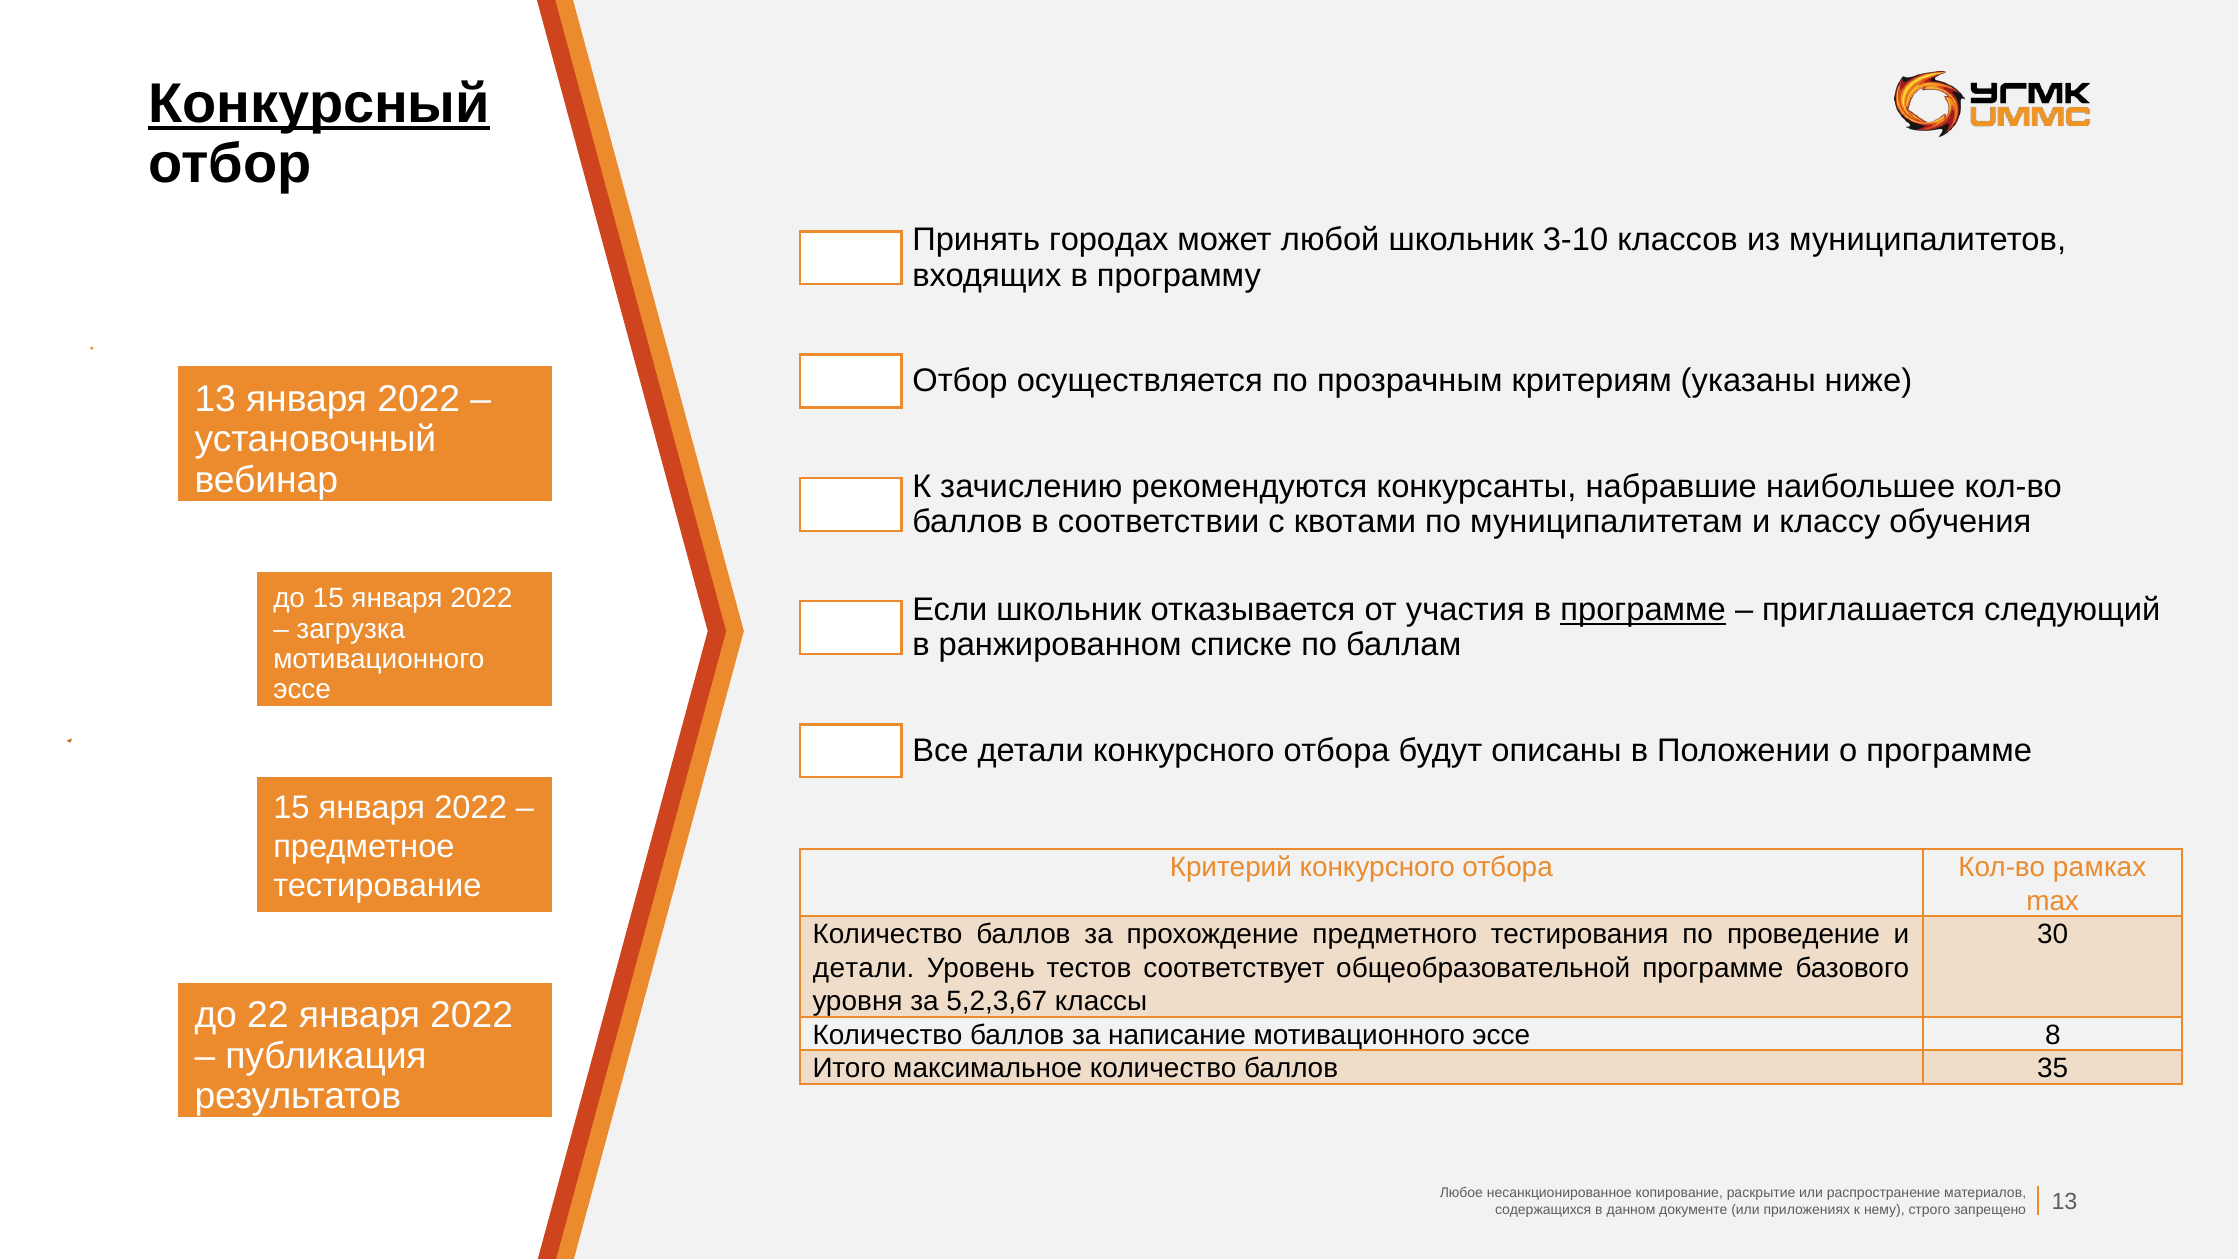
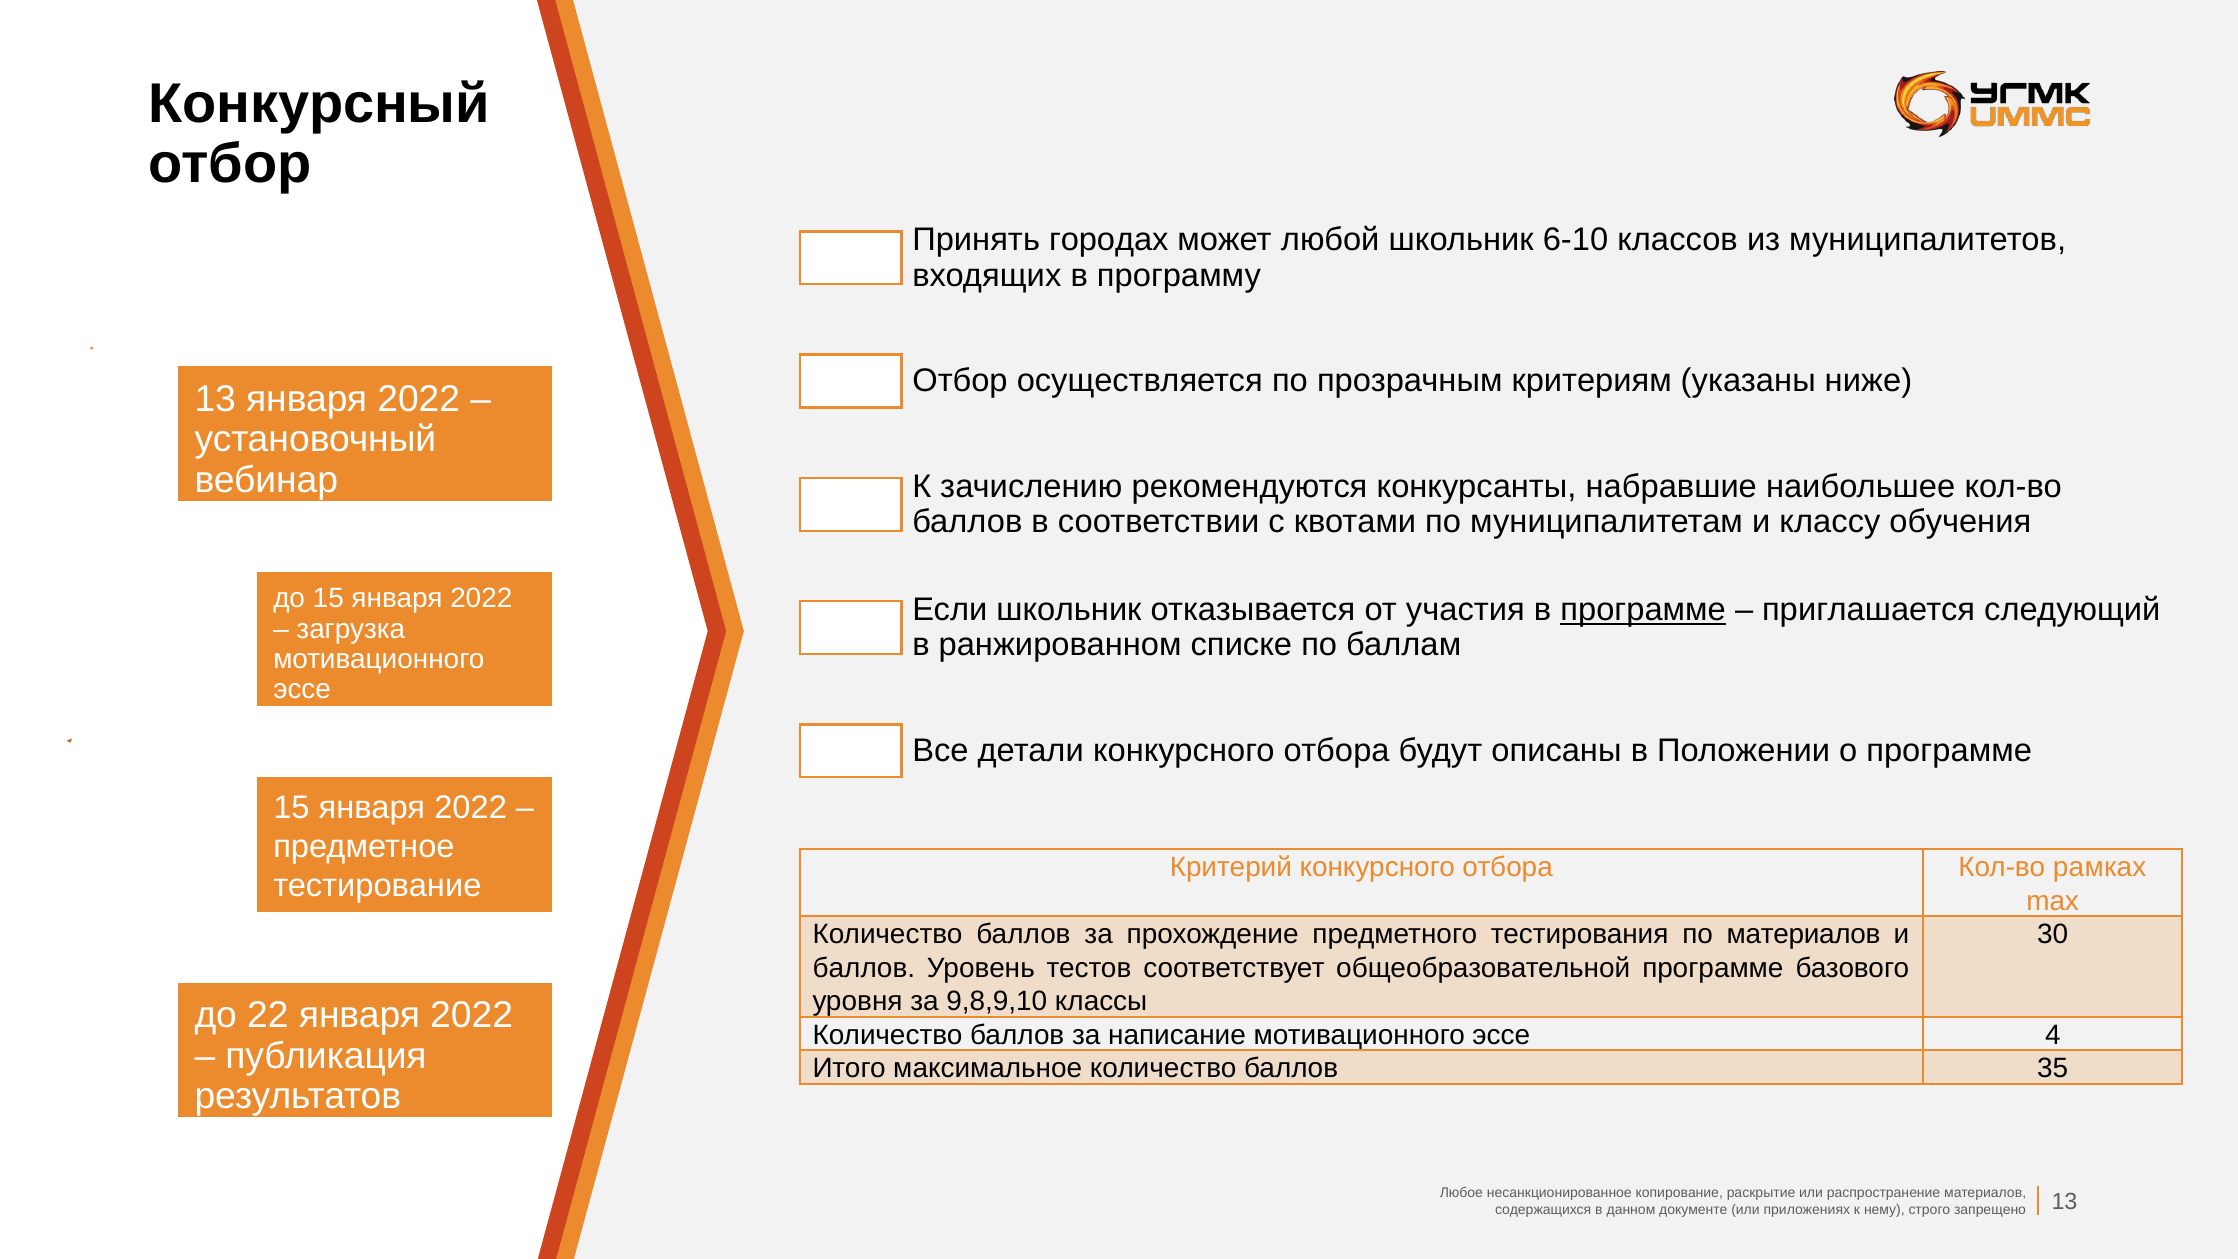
Конкурсный underline: present -> none
3-10: 3-10 -> 6-10
по проведение: проведение -> материалов
детали at (864, 968): детали -> баллов
5,2,3,67: 5,2,3,67 -> 9,8,9,10
8: 8 -> 4
